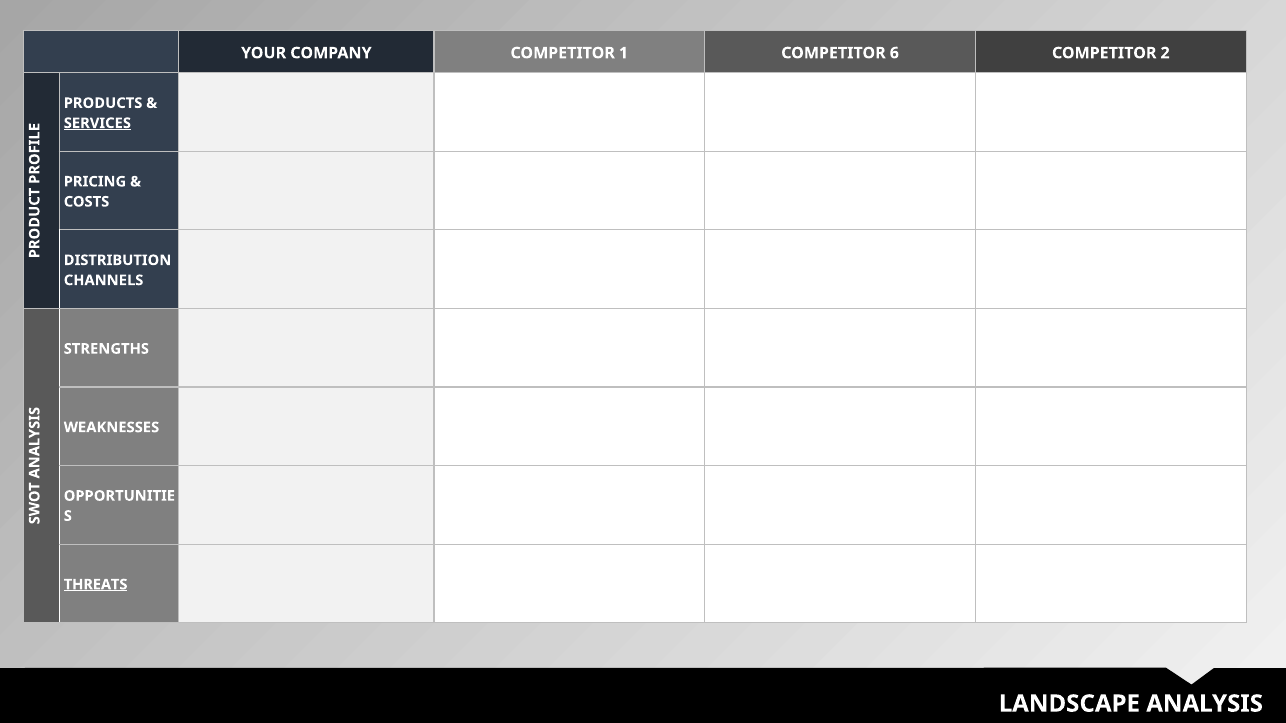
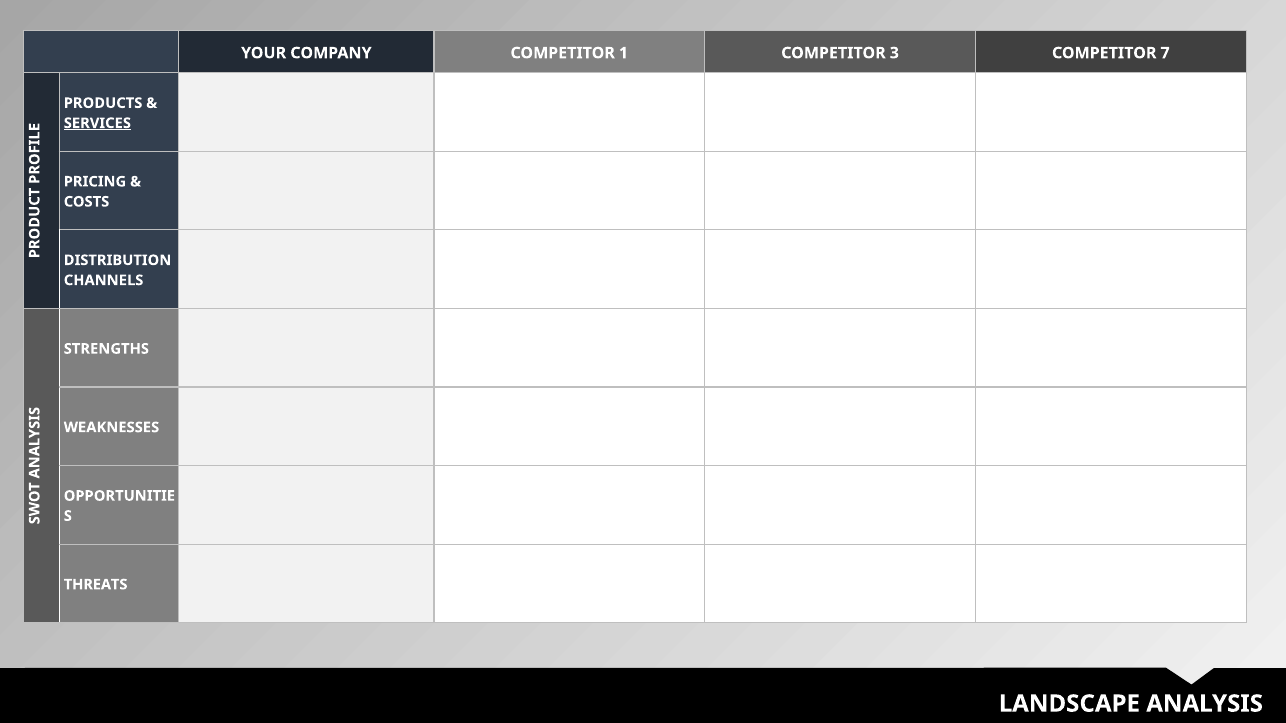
6: 6 -> 3
2: 2 -> 7
THREATS underline: present -> none
